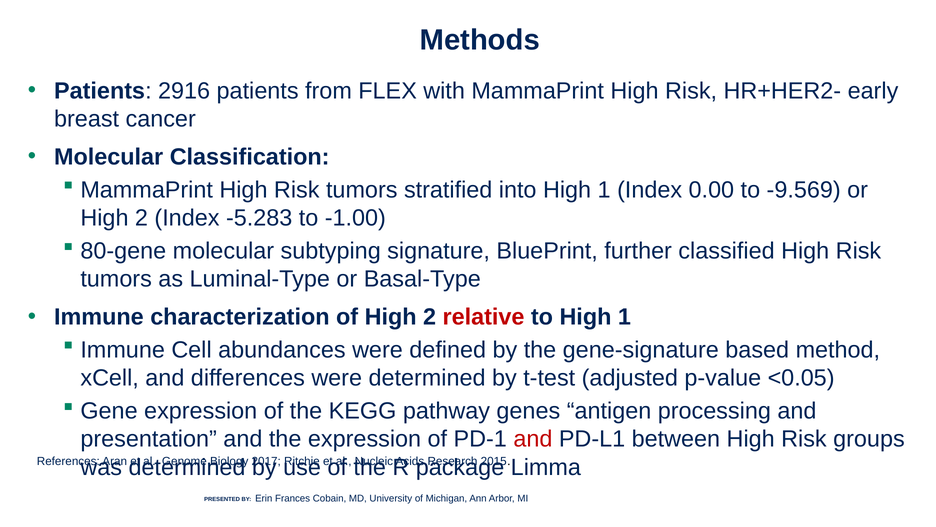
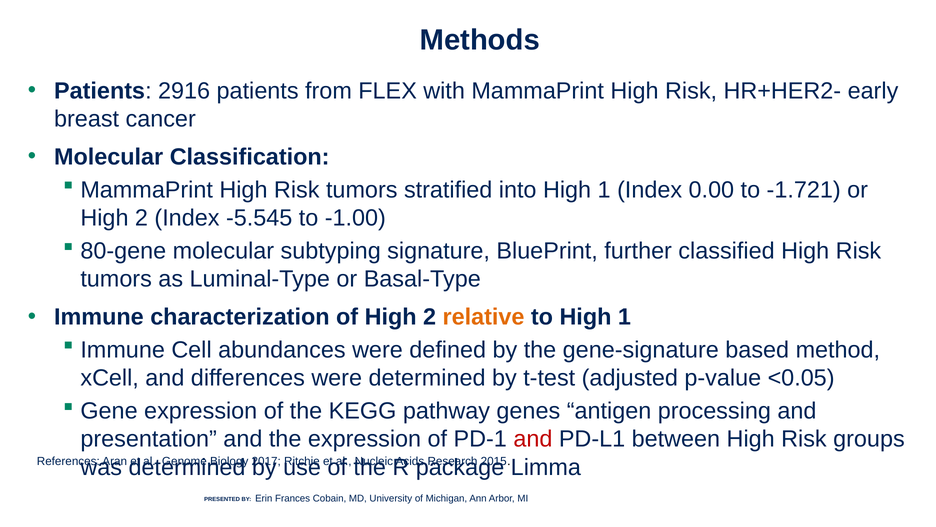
-9.569: -9.569 -> -1.721
-5.283: -5.283 -> -5.545
relative colour: red -> orange
